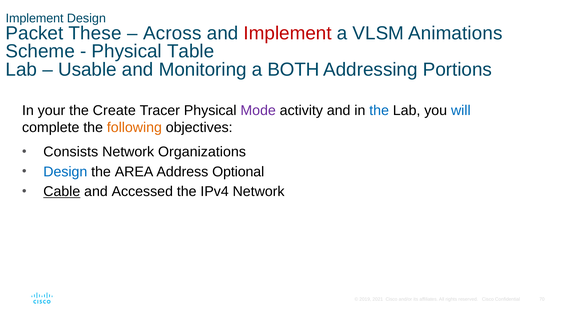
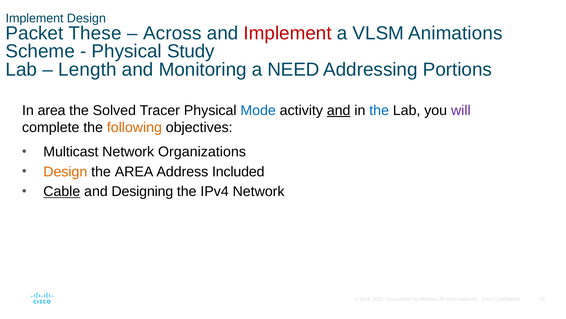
Table: Table -> Study
Usable: Usable -> Length
BOTH: BOTH -> NEED
In your: your -> area
Create: Create -> Solved
Mode colour: purple -> blue
and at (339, 110) underline: none -> present
will colour: blue -> purple
Consists: Consists -> Multicast
Design at (65, 171) colour: blue -> orange
Optional: Optional -> Included
Accessed: Accessed -> Designing
